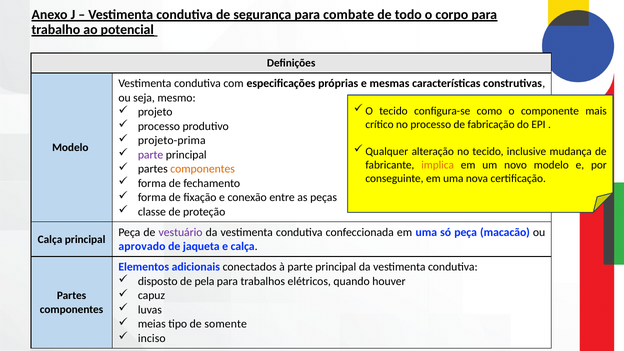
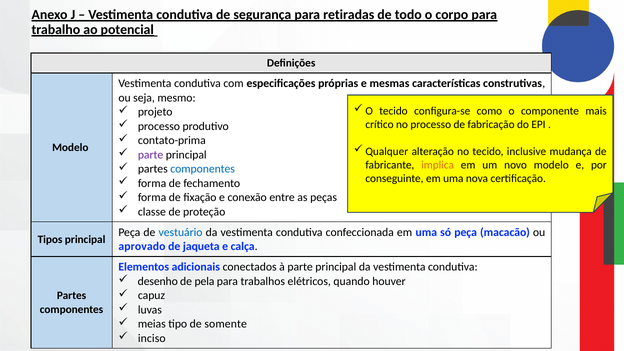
combate: combate -> retiradas
projeto-prima: projeto-prima -> contato-prima
componentes at (203, 169) colour: orange -> blue
vestuário colour: purple -> blue
Calça at (50, 239): Calça -> Tipos
disposto: disposto -> desenho
